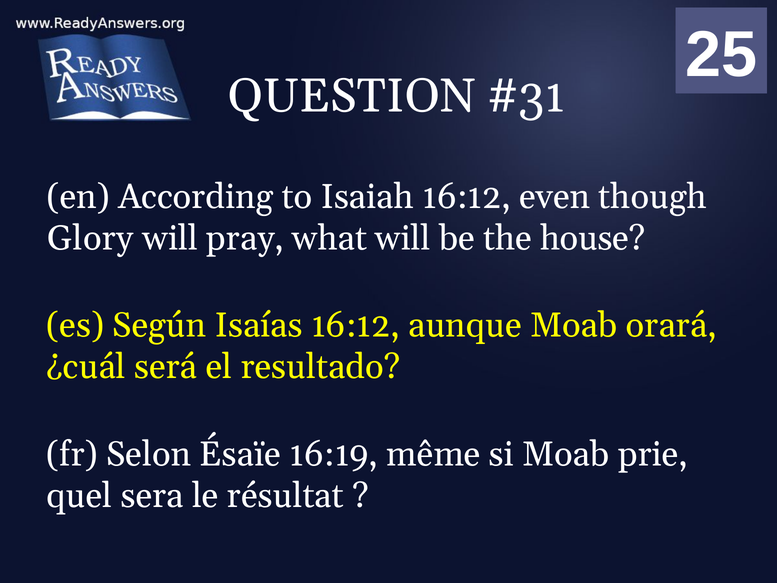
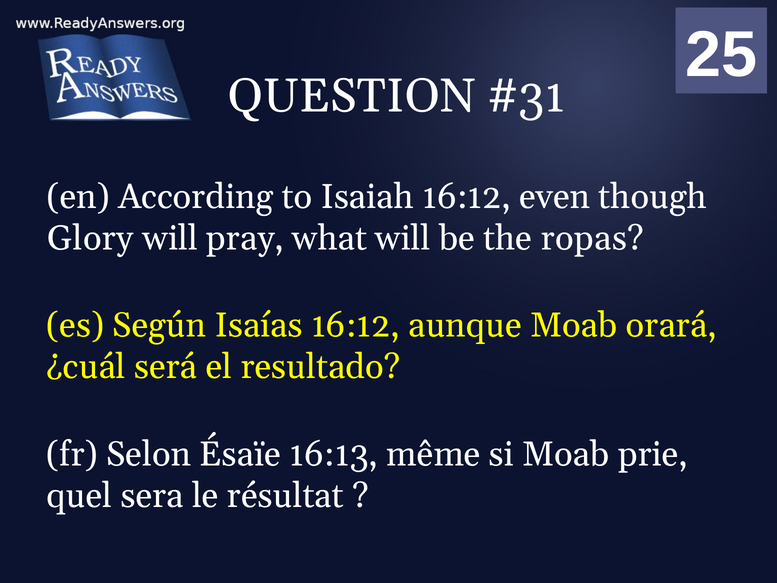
house: house -> ropas
16:19: 16:19 -> 16:13
